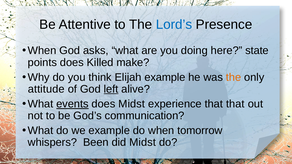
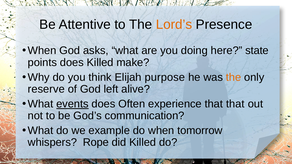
Lord’s colour: blue -> orange
Elijah example: example -> purpose
attitude: attitude -> reserve
left underline: present -> none
does Midst: Midst -> Often
Been: Been -> Rope
did Midst: Midst -> Killed
